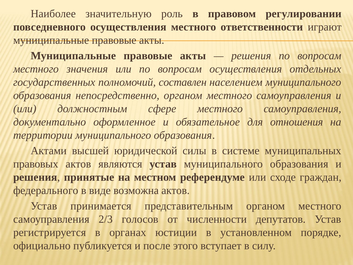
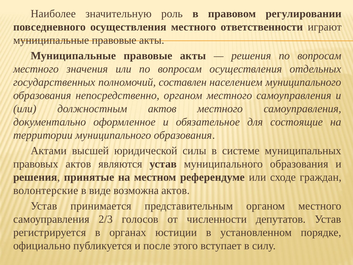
должностным сфере: сфере -> актов
отношения: отношения -> состоящие
федерального: федерального -> волонтерские
